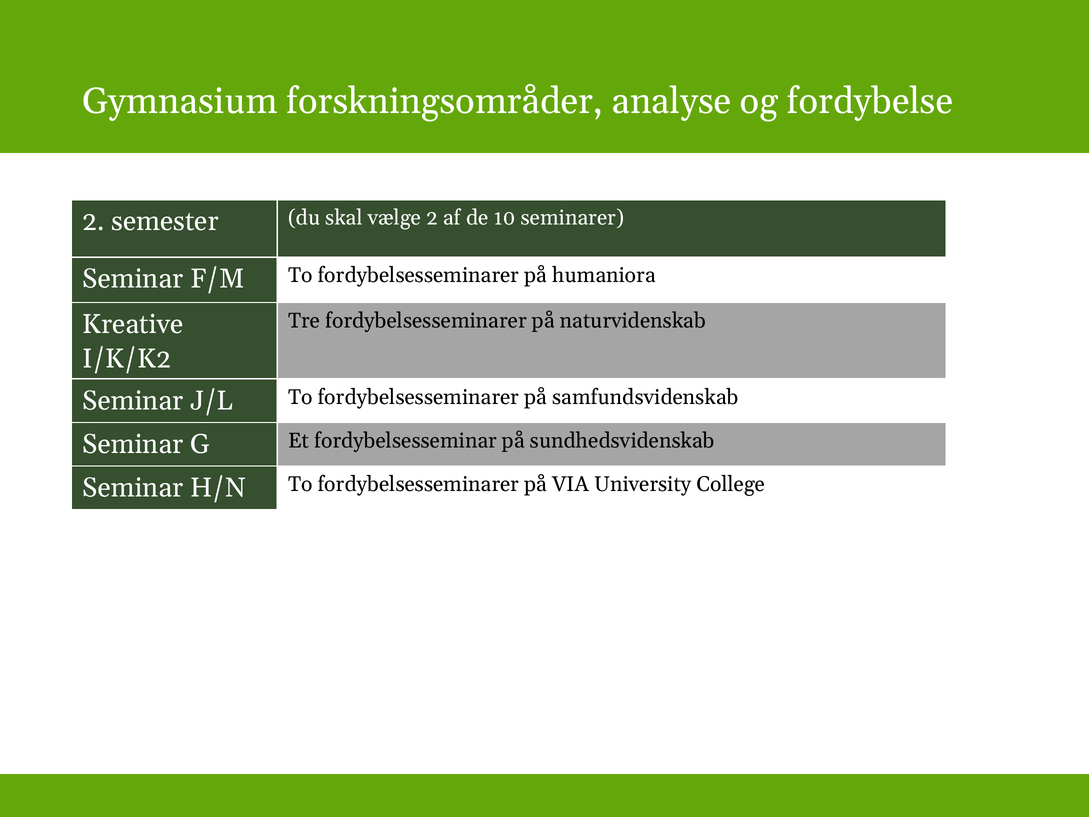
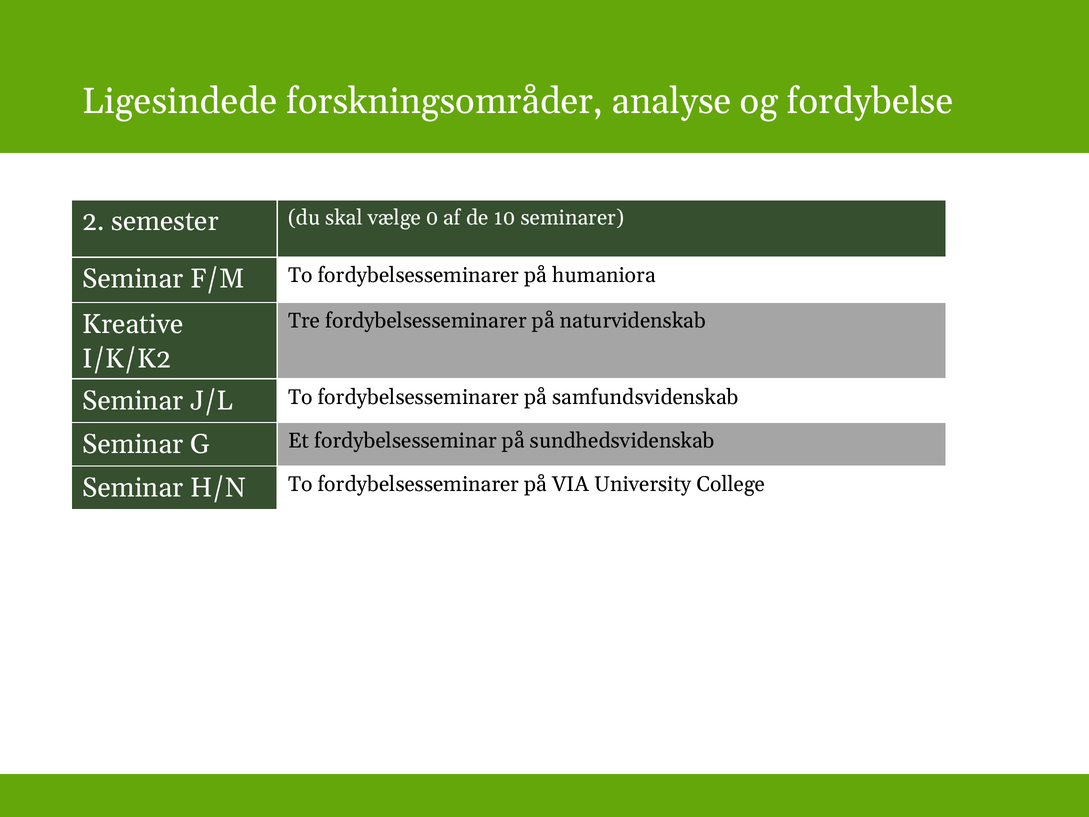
Gymnasium: Gymnasium -> Ligesindede
vælge 2: 2 -> 0
